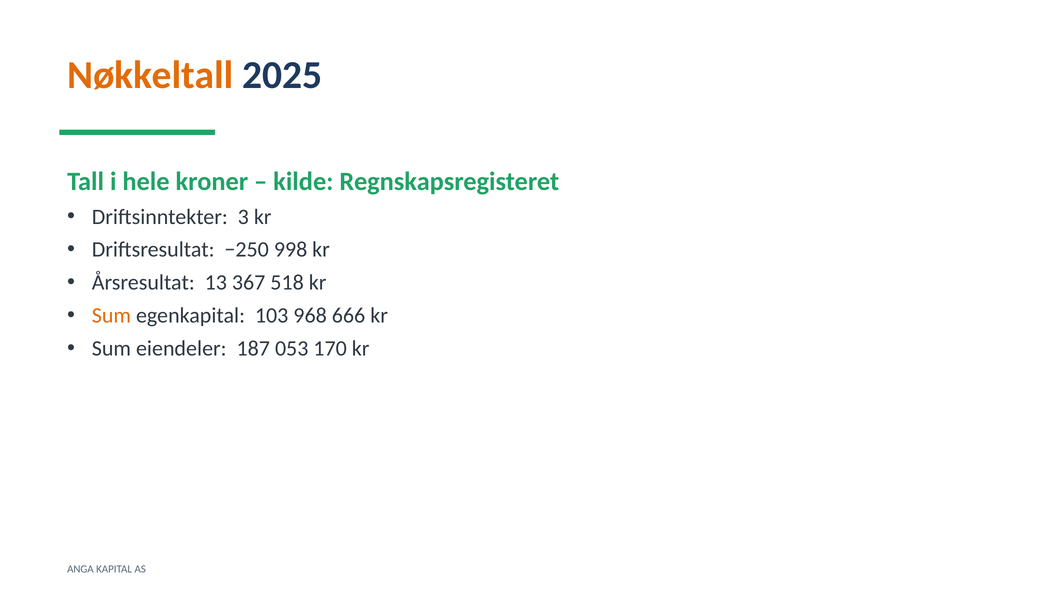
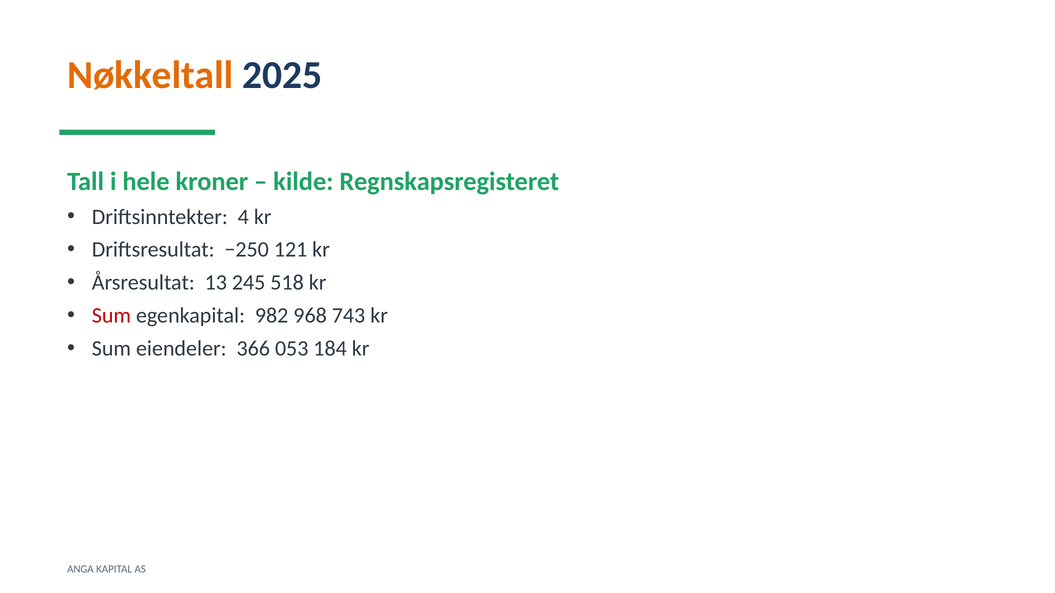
3: 3 -> 4
998: 998 -> 121
367: 367 -> 245
Sum at (111, 316) colour: orange -> red
103: 103 -> 982
666: 666 -> 743
187: 187 -> 366
170: 170 -> 184
